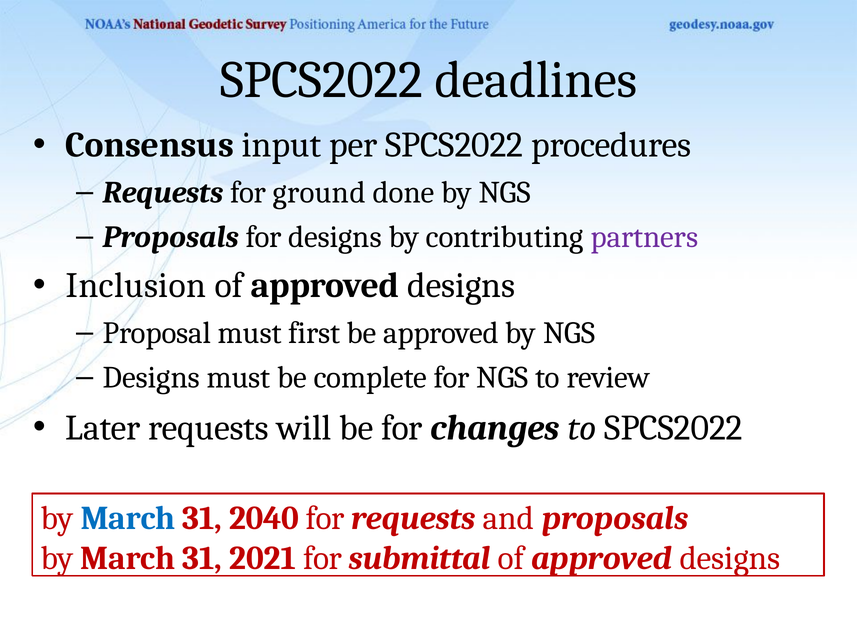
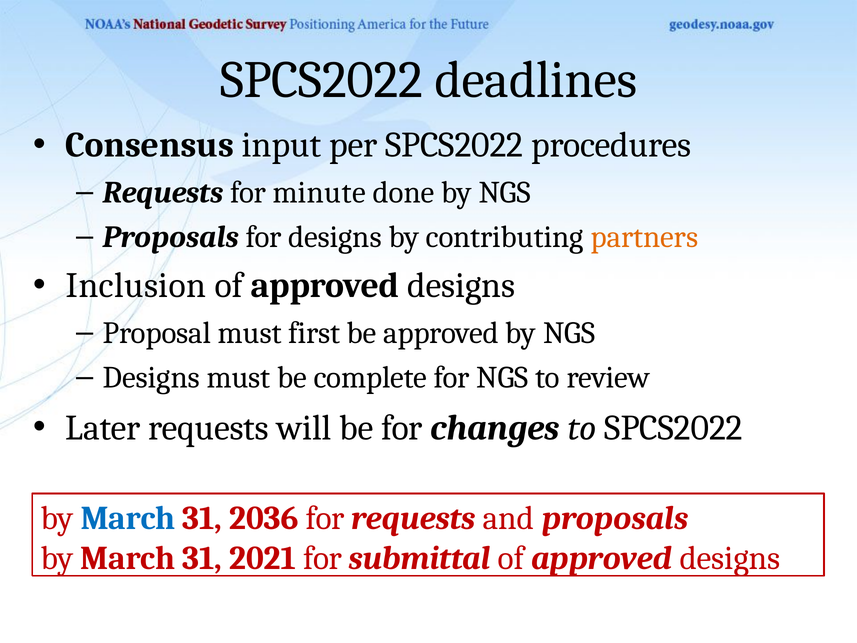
ground: ground -> minute
partners colour: purple -> orange
2040: 2040 -> 2036
